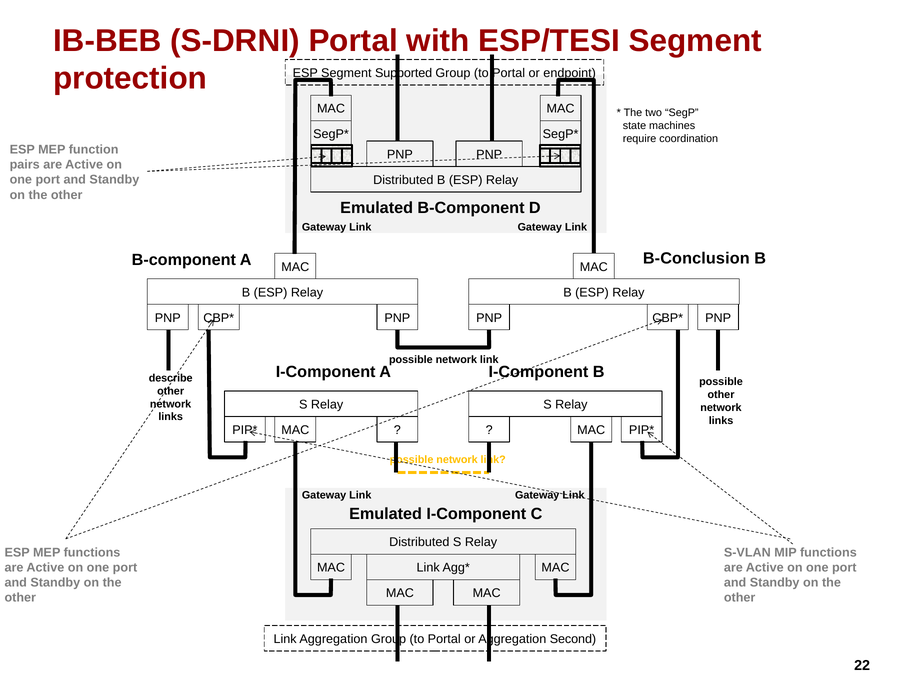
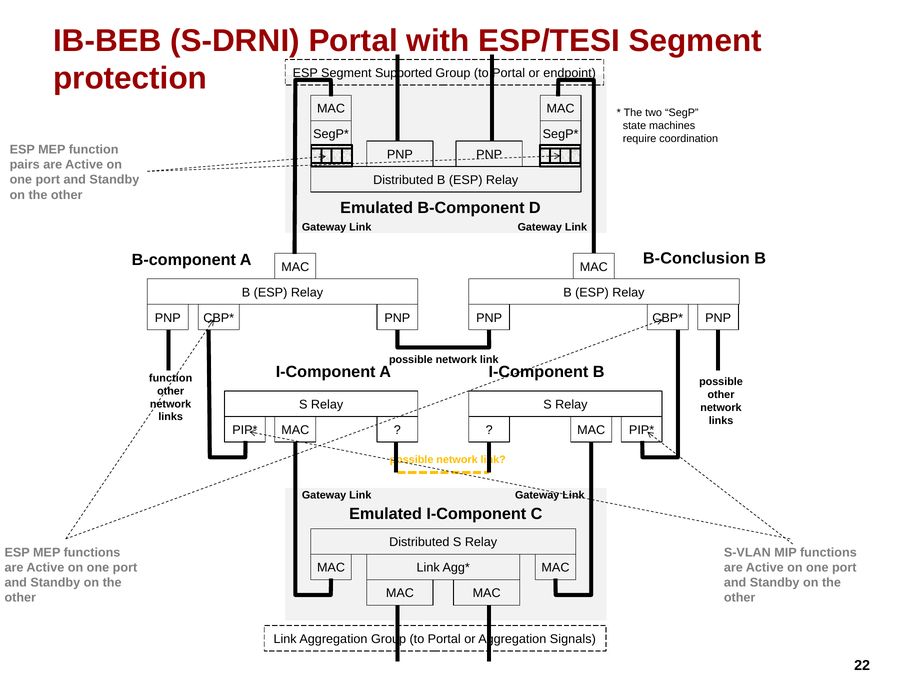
describe at (171, 378): describe -> function
Second: Second -> Signals
